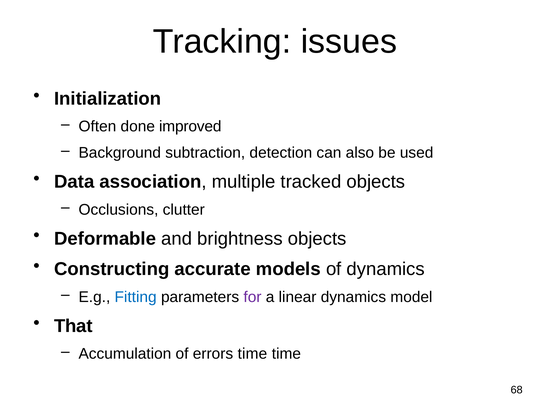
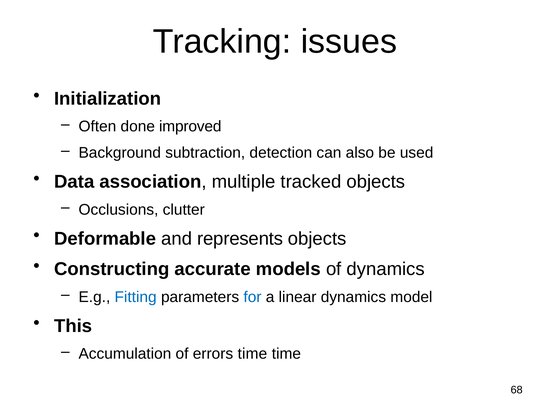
brightness: brightness -> represents
for colour: purple -> blue
That: That -> This
